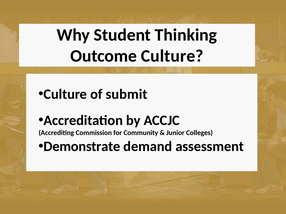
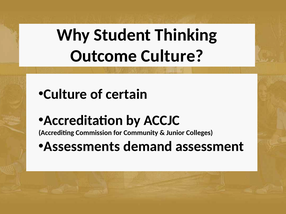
submit: submit -> certain
Demonstrate: Demonstrate -> Assessments
